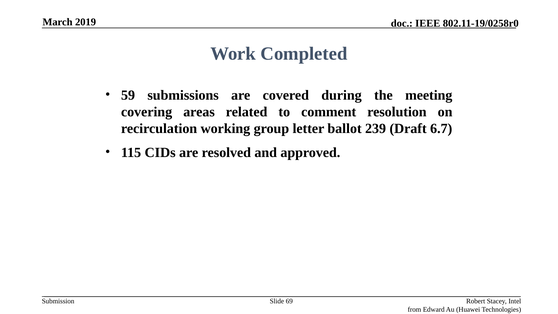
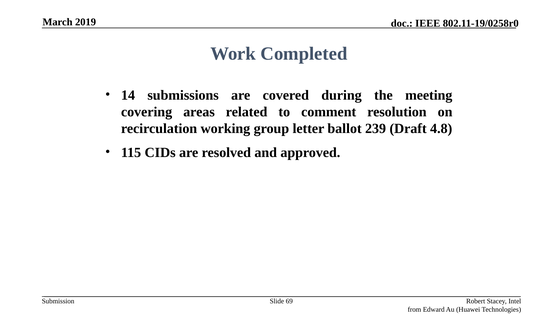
59: 59 -> 14
6.7: 6.7 -> 4.8
